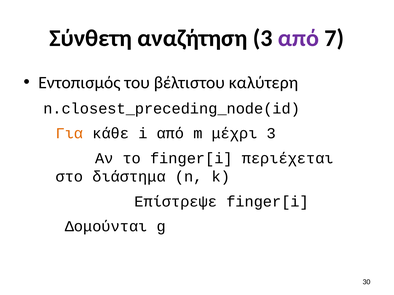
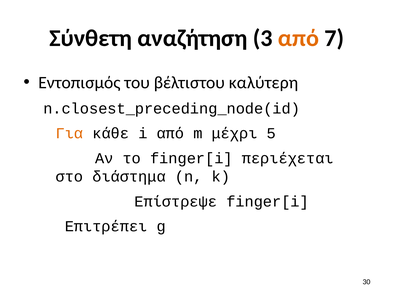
από at (298, 38) colour: purple -> orange
μέχρι 3: 3 -> 5
Δομούνται: Δομούνται -> Επιτρέπει
